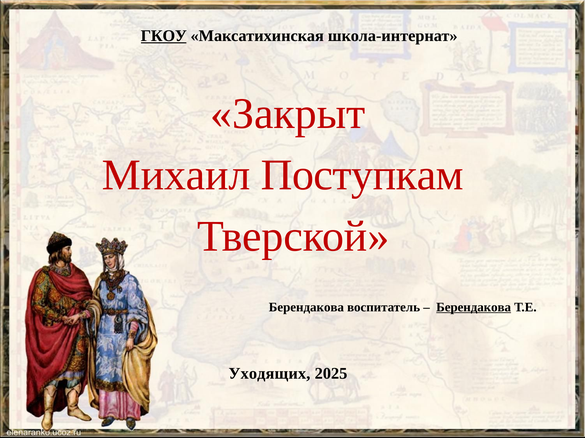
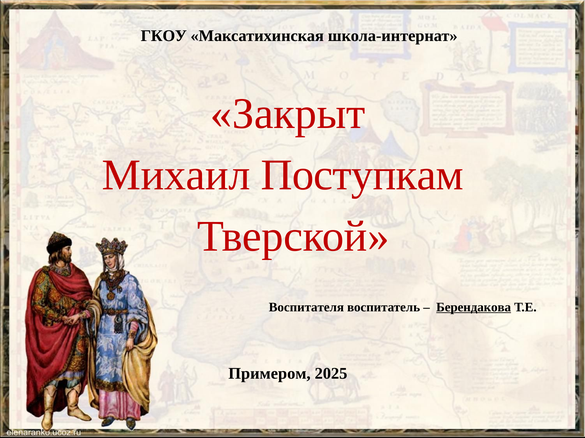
ГКОУ underline: present -> none
Берендакова at (306, 308): Берендакова -> Воспитателя
Уходящих: Уходящих -> Примером
